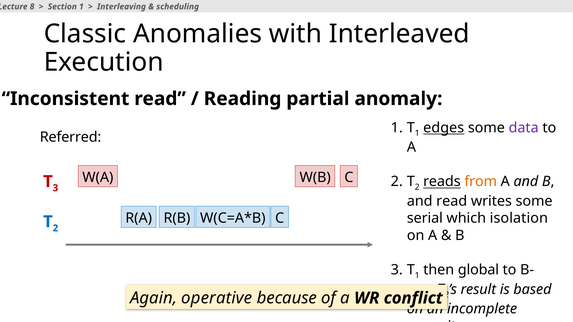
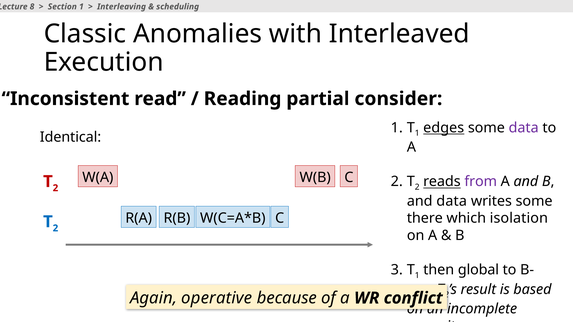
anomaly: anomaly -> consider
Referred: Referred -> Identical
from colour: orange -> purple
3 at (55, 188): 3 -> 2
and read: read -> data
serial: serial -> there
